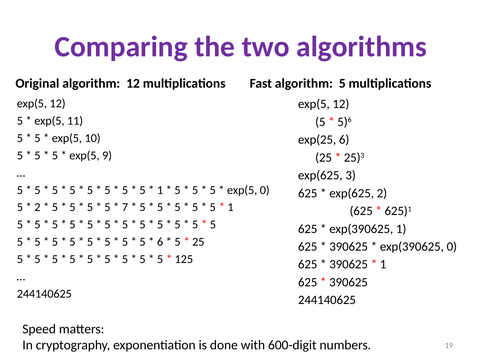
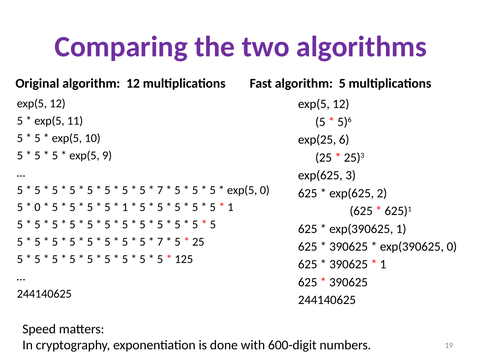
1 at (160, 190): 1 -> 7
2 at (37, 207): 2 -> 0
7 at (125, 207): 7 -> 1
6 at (160, 242): 6 -> 7
